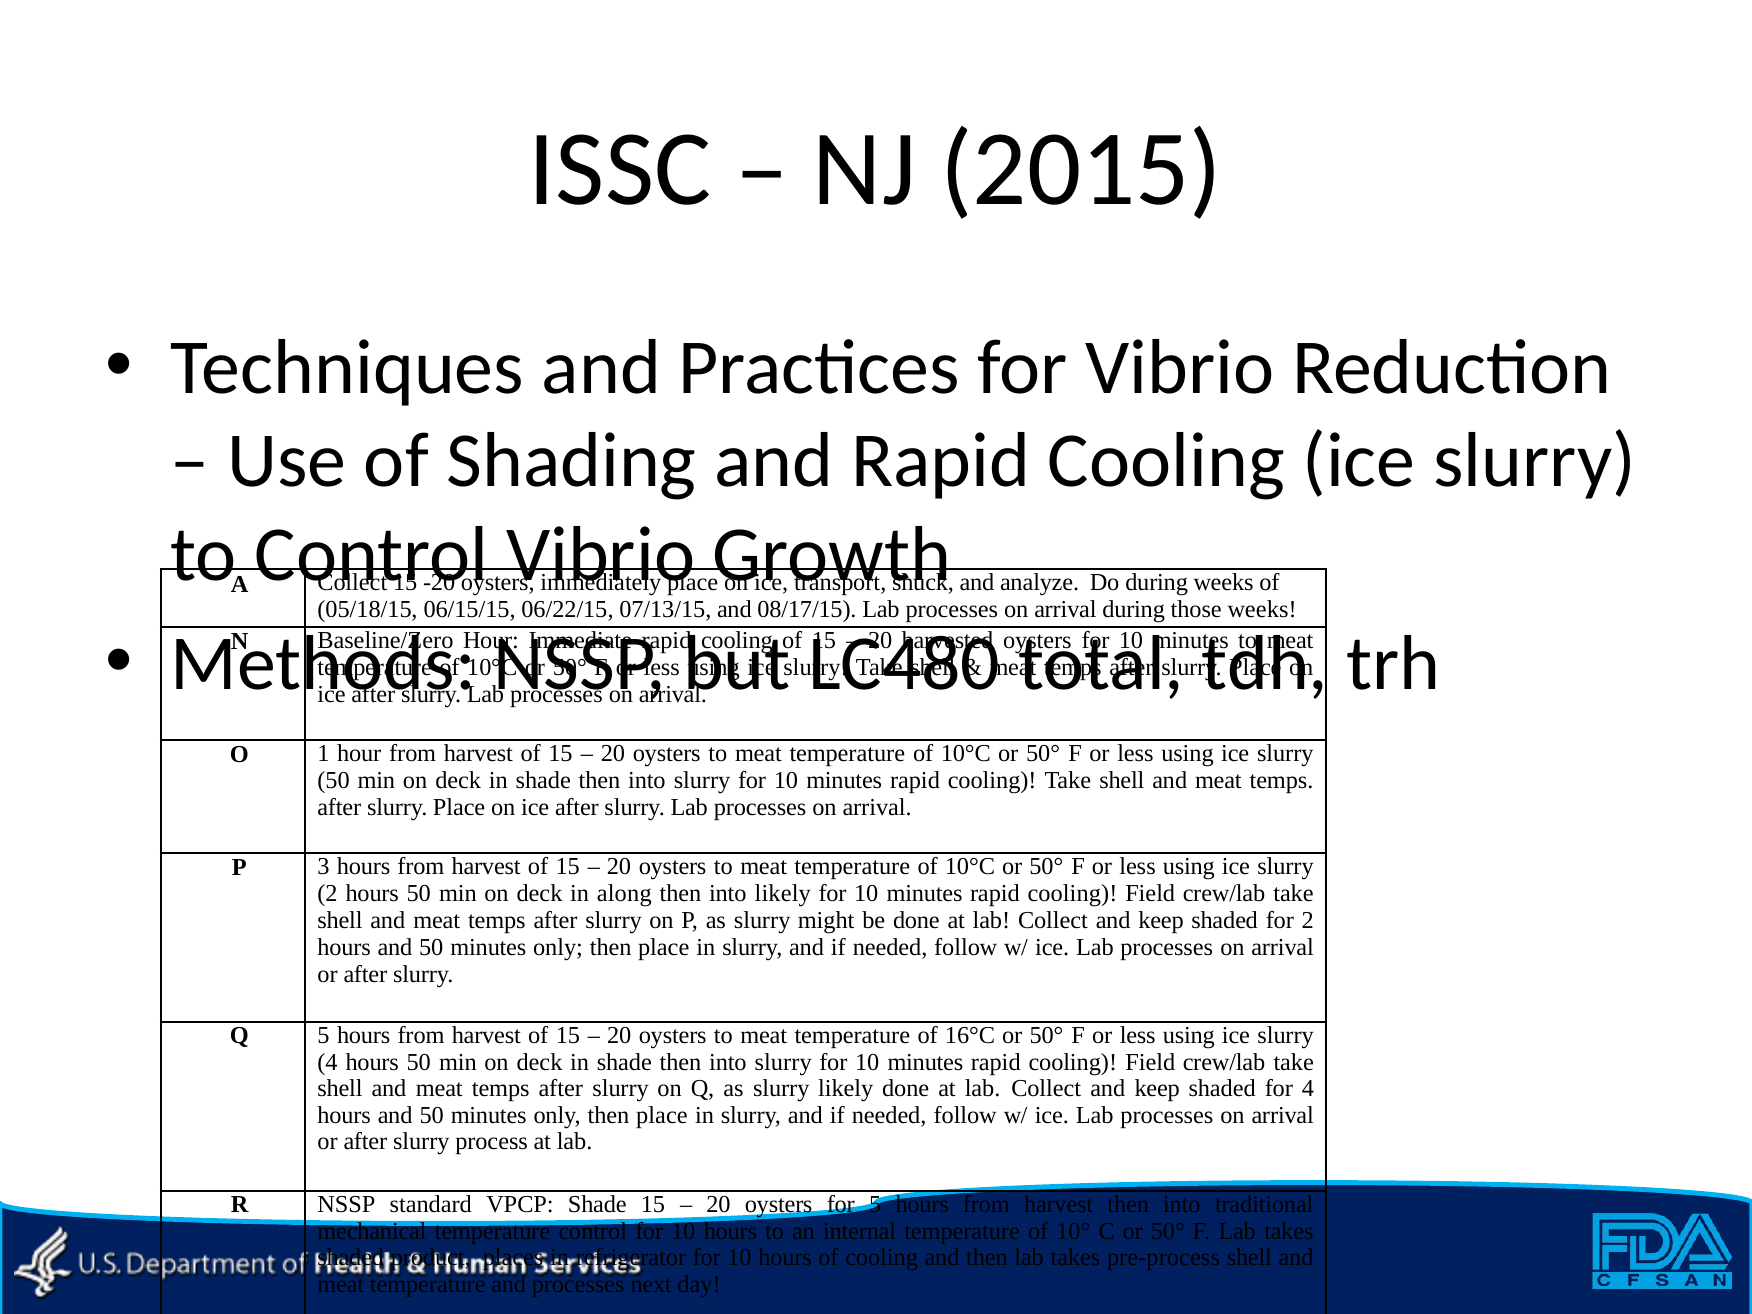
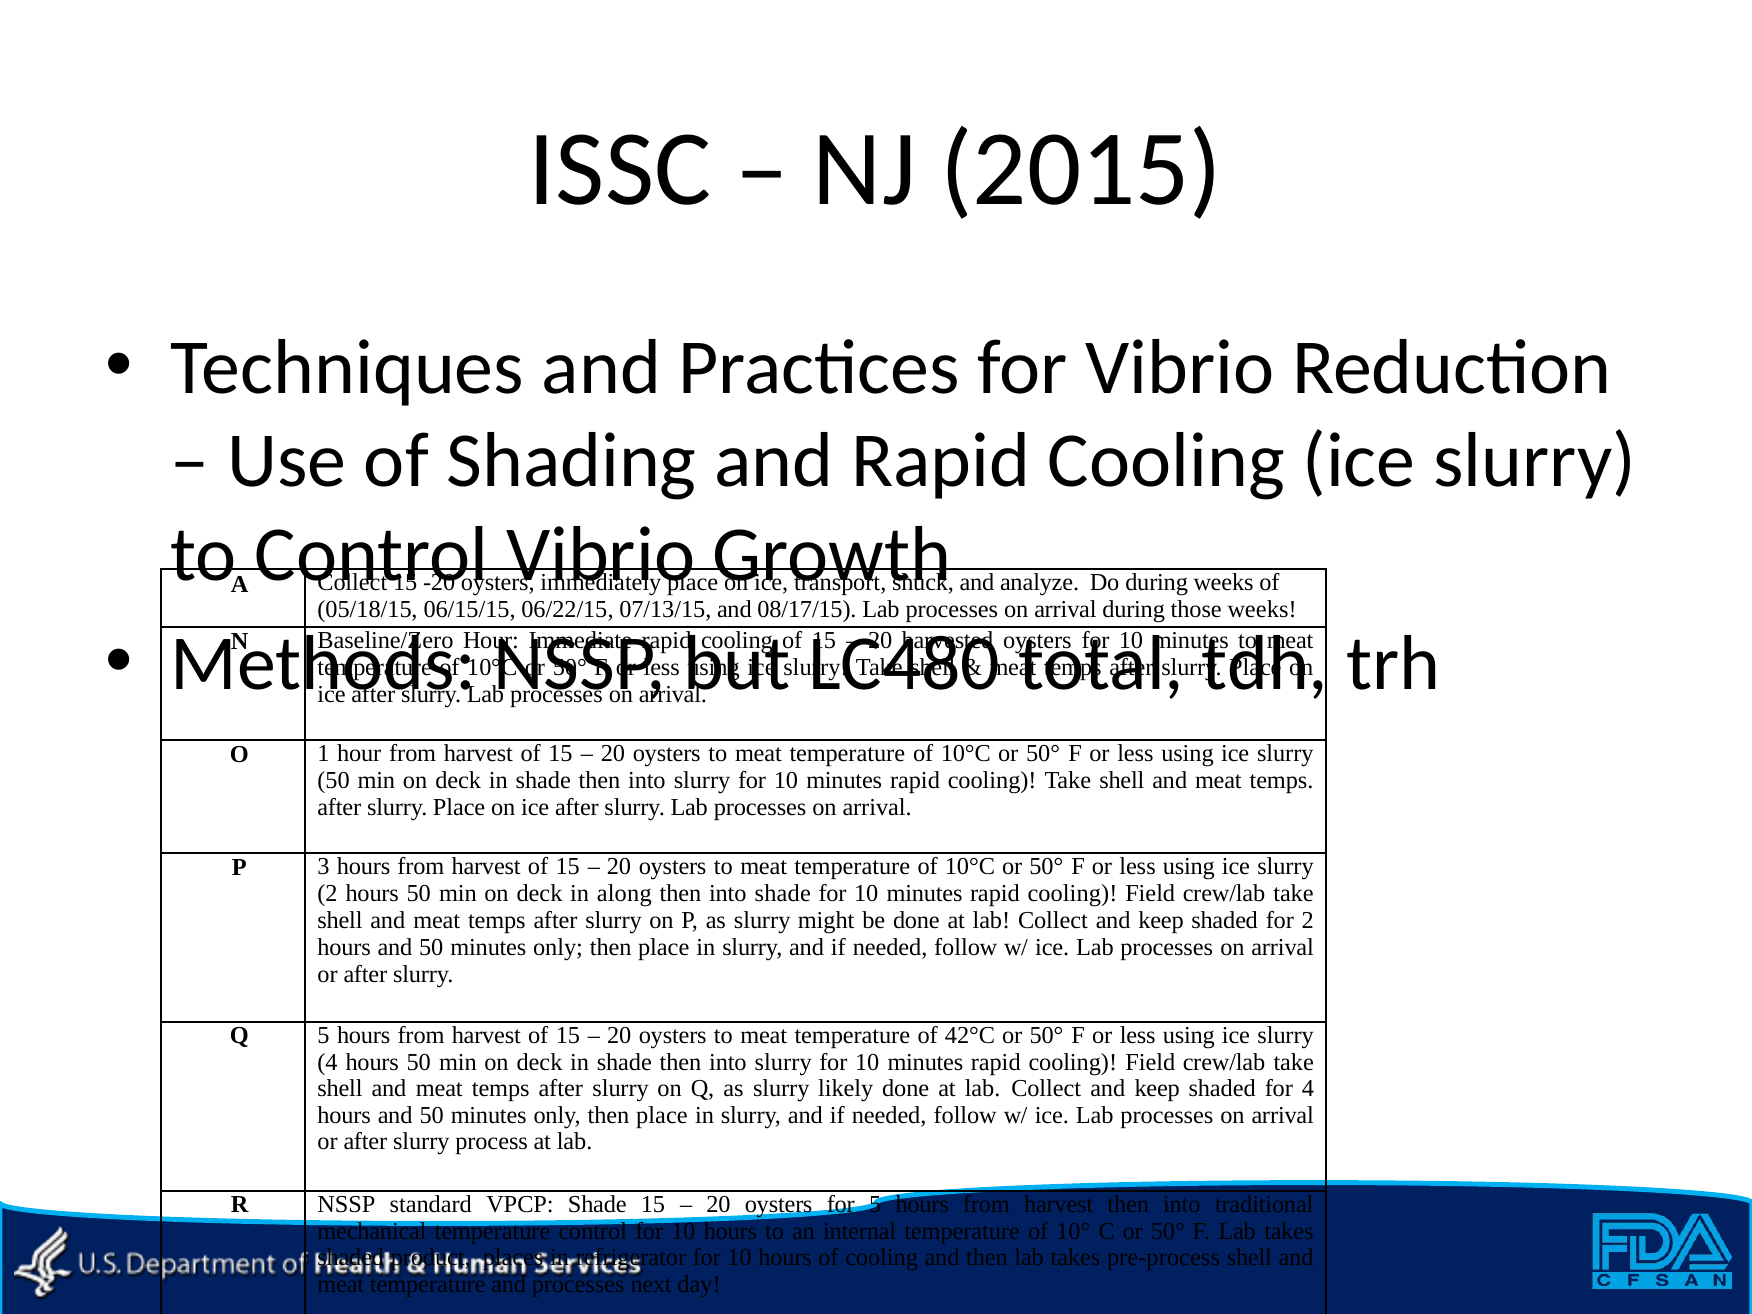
into likely: likely -> shade
16°C: 16°C -> 42°C
